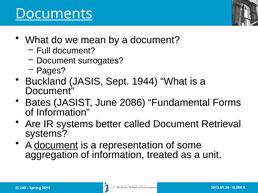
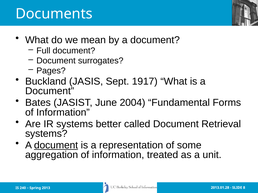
Documents underline: present -> none
1944: 1944 -> 1917
2086: 2086 -> 2004
